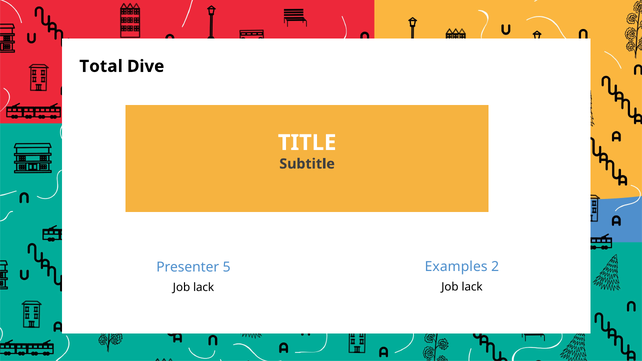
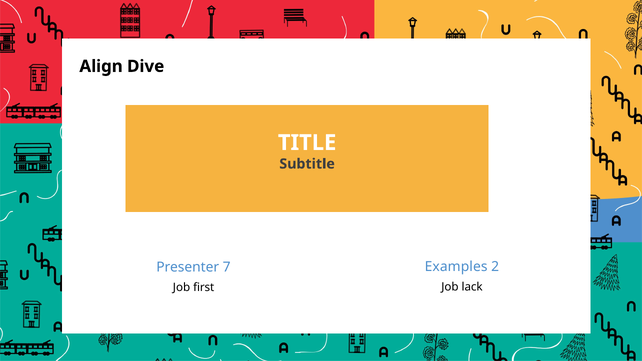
Total: Total -> Align
5: 5 -> 7
lack at (204, 288): lack -> first
